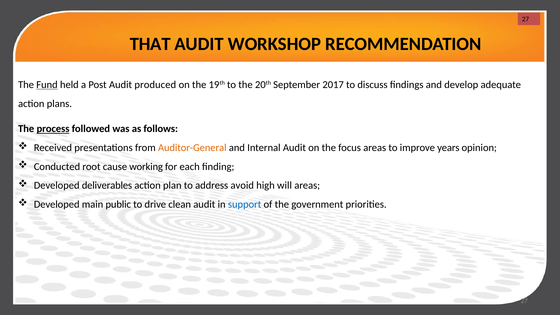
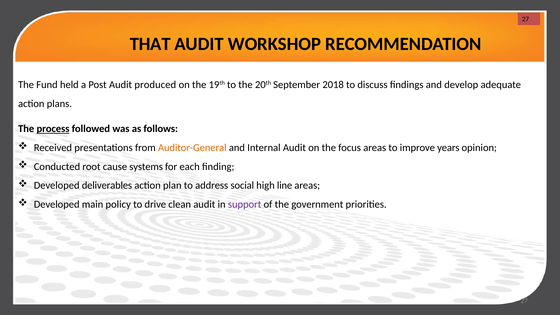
Fund underline: present -> none
2017: 2017 -> 2018
working: working -> systems
avoid: avoid -> social
will: will -> line
public: public -> policy
support colour: blue -> purple
